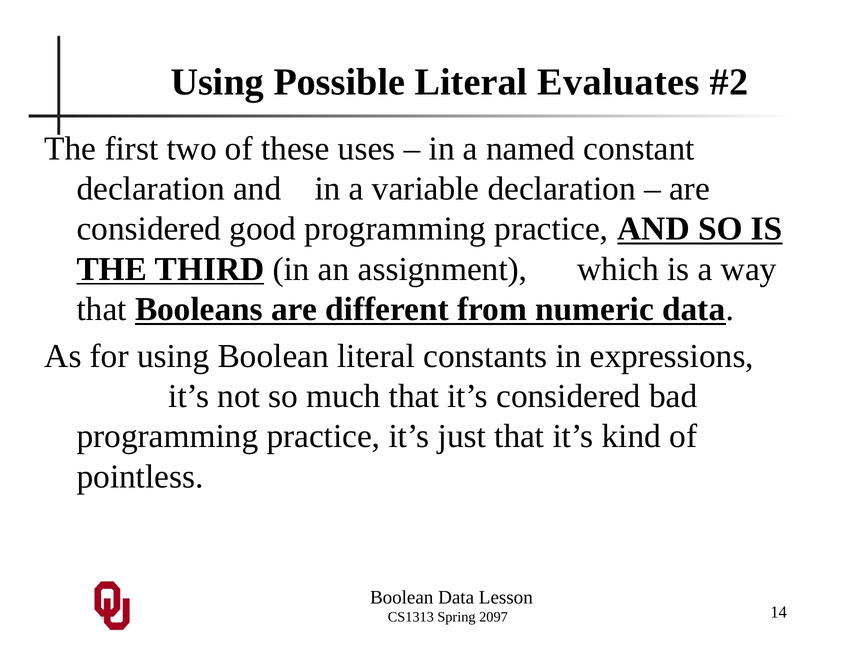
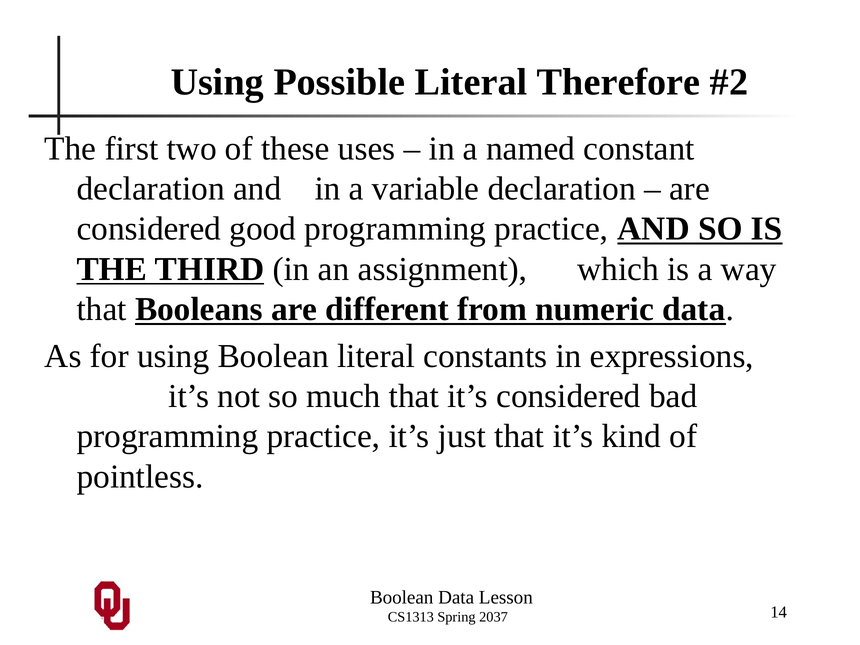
Evaluates: Evaluates -> Therefore
2097: 2097 -> 2037
